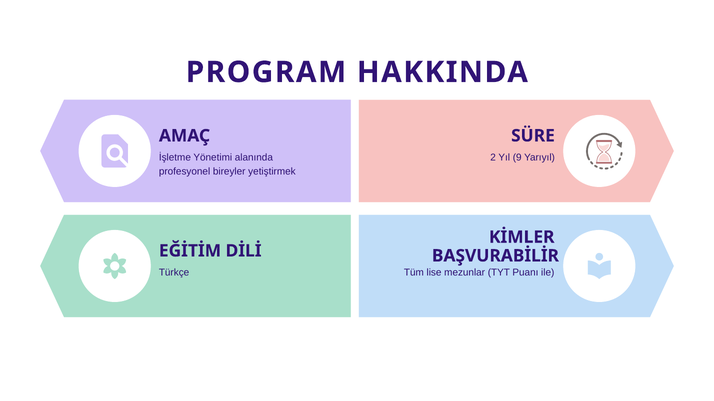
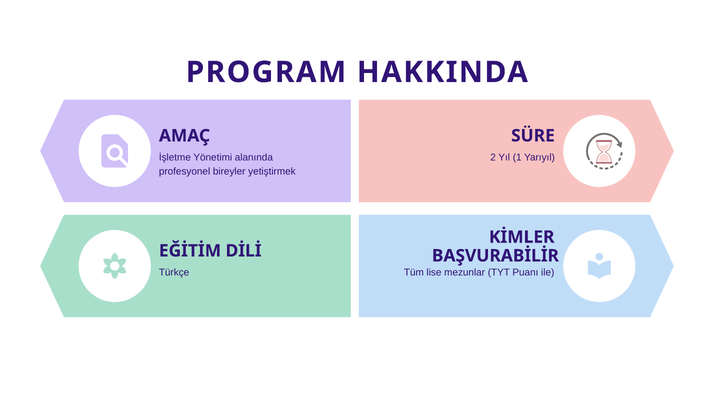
9: 9 -> 1
